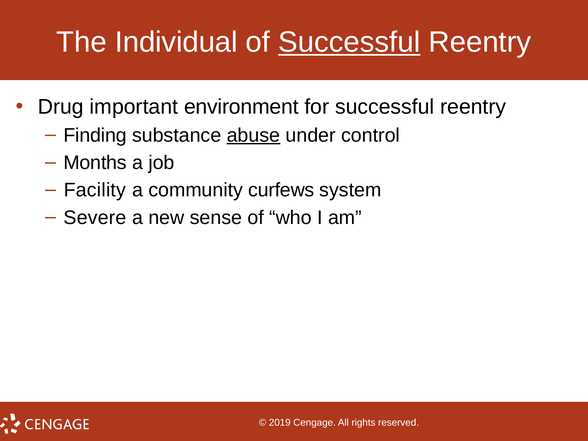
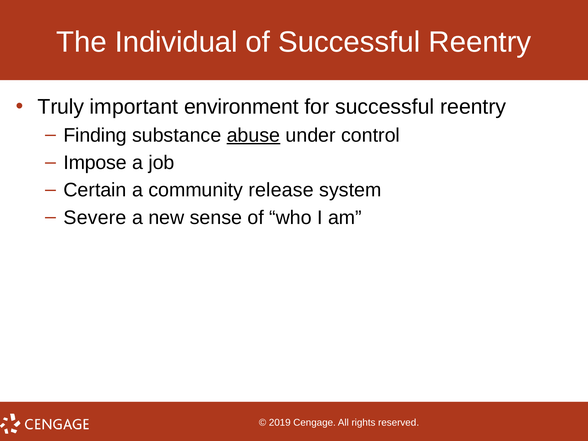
Successful at (349, 42) underline: present -> none
Drug: Drug -> Truly
Months: Months -> Impose
Facility: Facility -> Certain
curfews: curfews -> release
